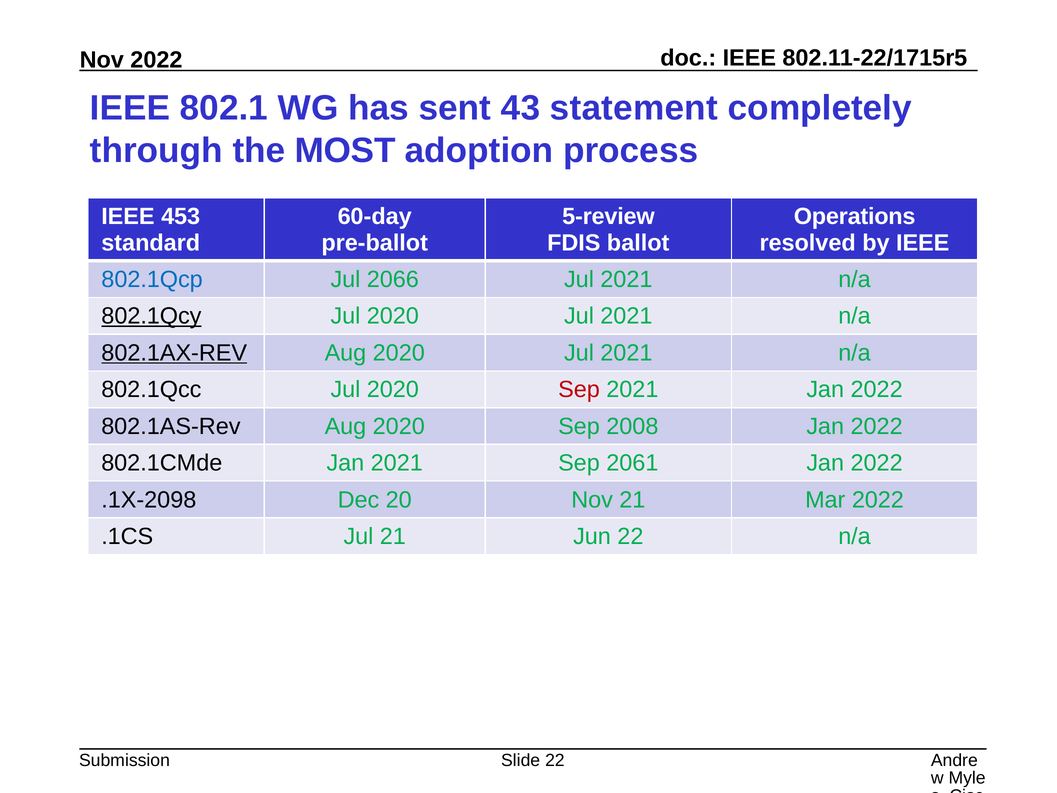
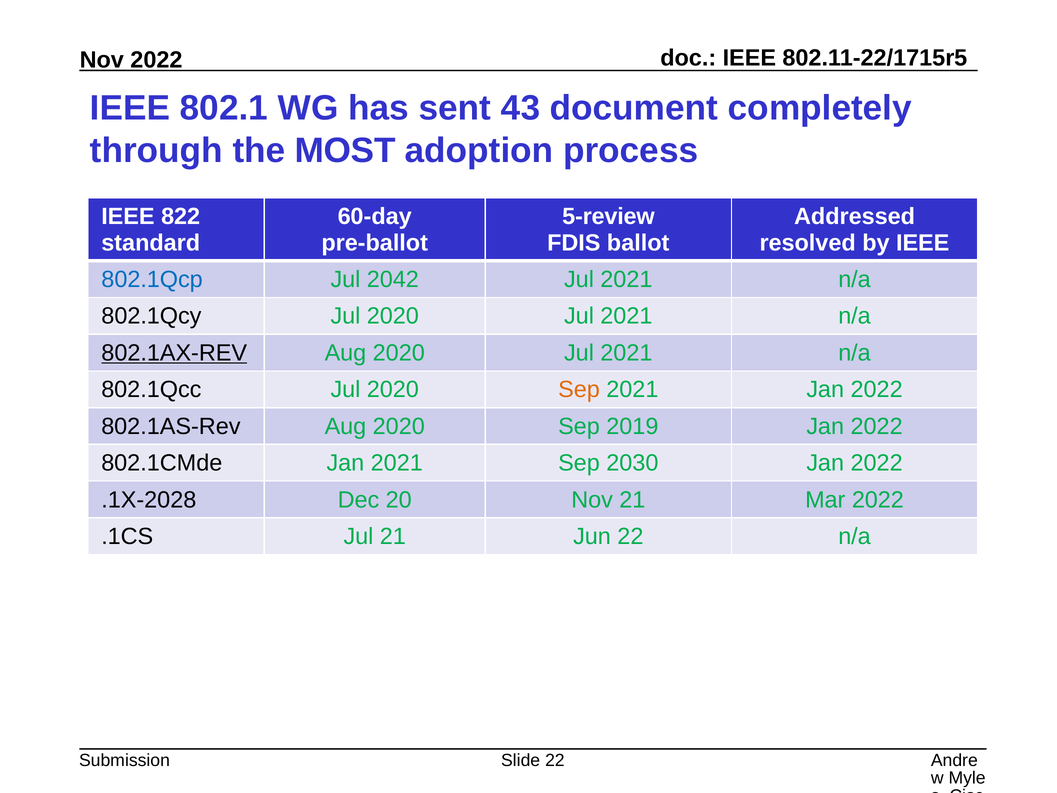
statement: statement -> document
453: 453 -> 822
Operations: Operations -> Addressed
2066: 2066 -> 2042
802.1Qcy underline: present -> none
Sep at (579, 390) colour: red -> orange
2008: 2008 -> 2019
2061: 2061 -> 2030
.1X-2098: .1X-2098 -> .1X-2028
